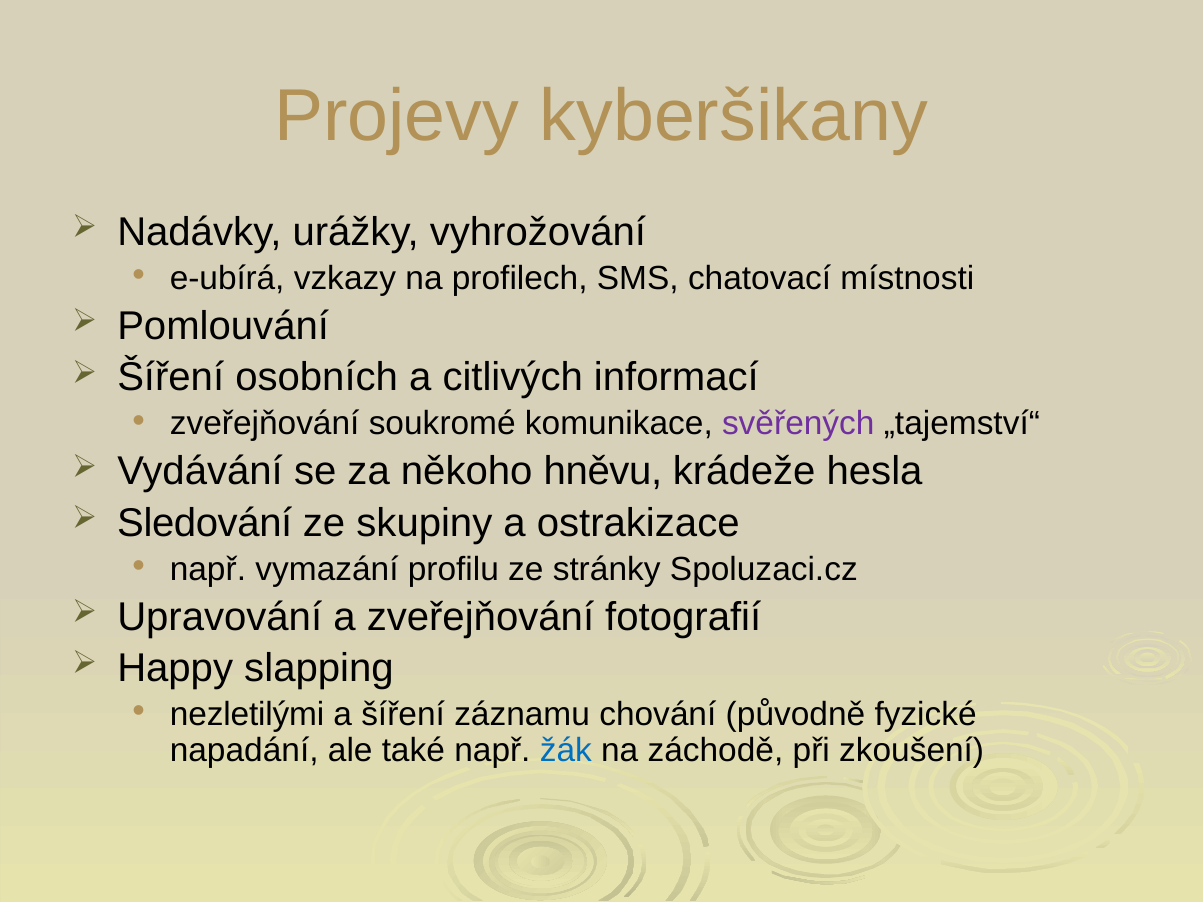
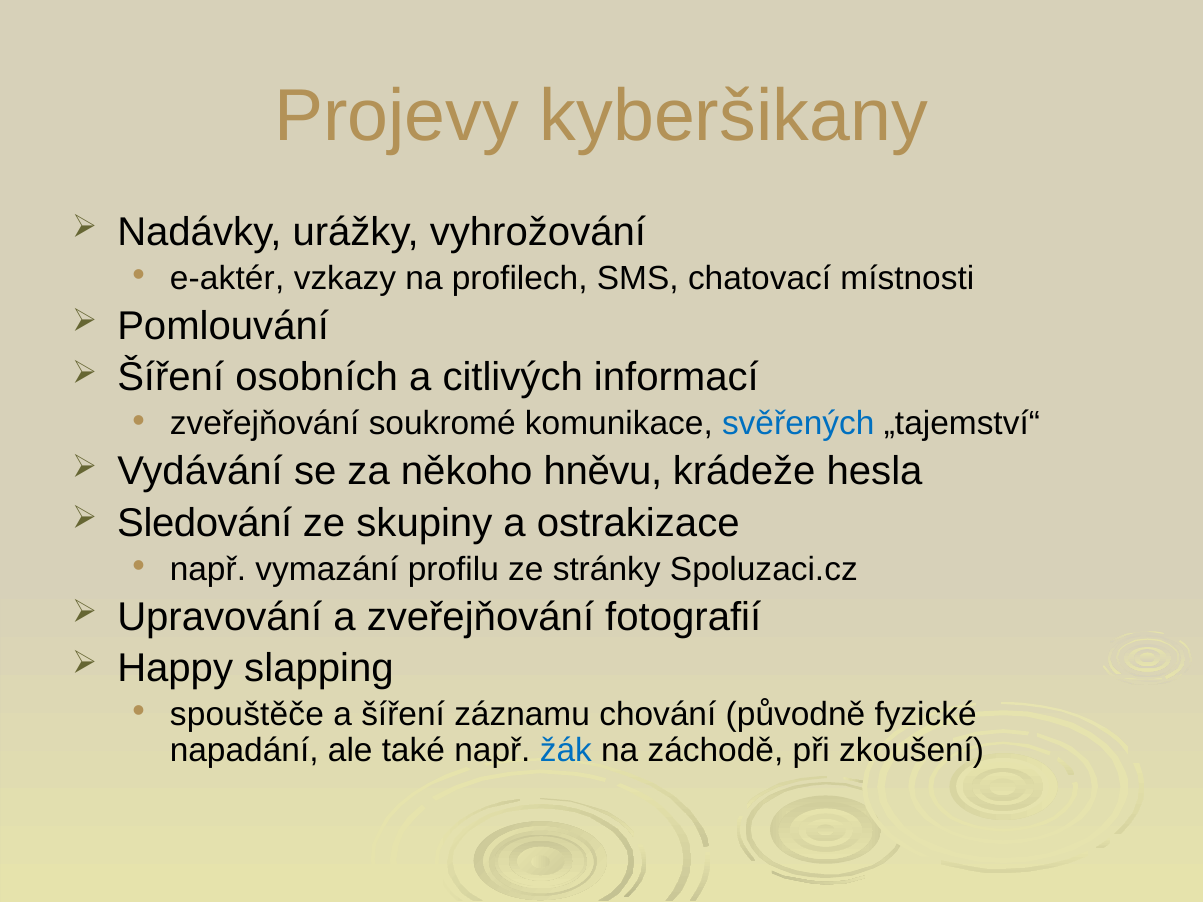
e-ubírá: e-ubírá -> e-aktér
svěřených colour: purple -> blue
nezletilými: nezletilými -> spouštěče
